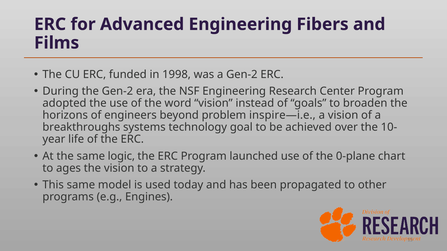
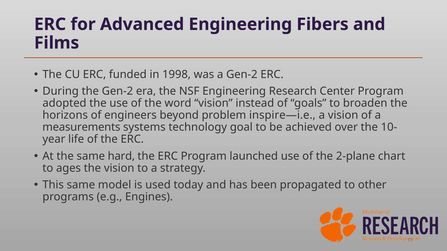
breakthroughs: breakthroughs -> measurements
logic: logic -> hard
0-plane: 0-plane -> 2-plane
